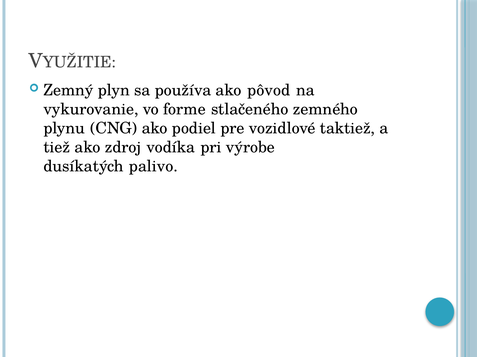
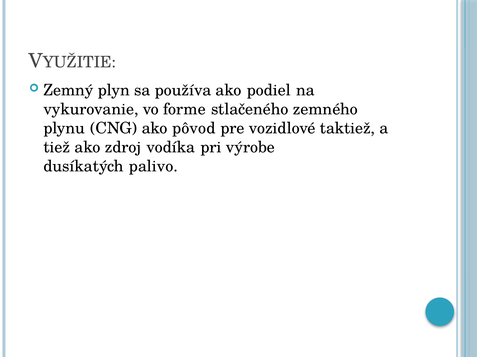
pôvod: pôvod -> podiel
podiel: podiel -> pôvod
